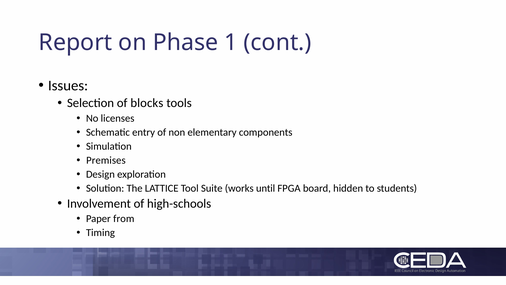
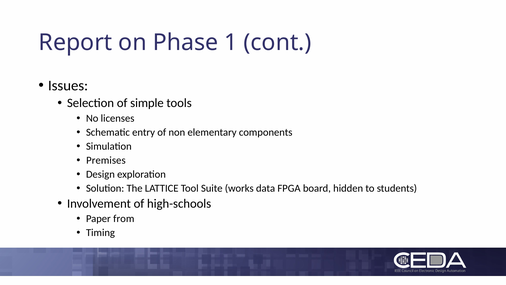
blocks: blocks -> simple
until: until -> data
